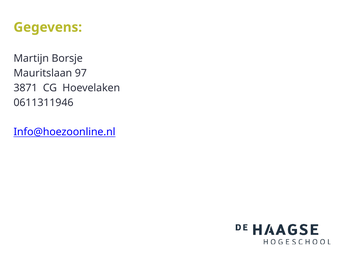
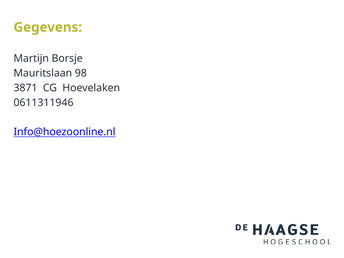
97: 97 -> 98
